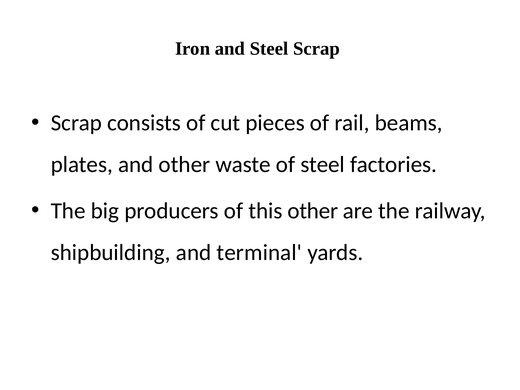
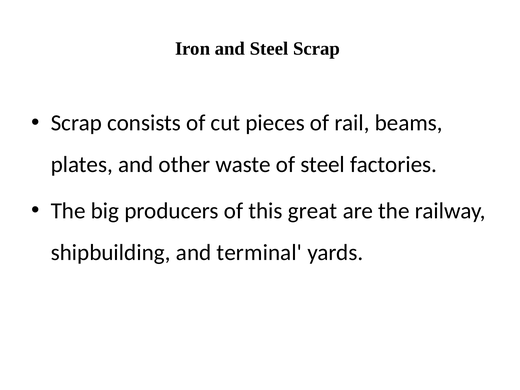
this other: other -> great
